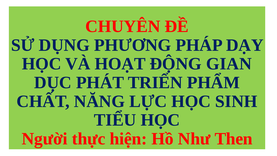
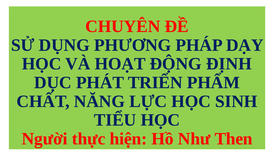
GIAN: GIAN -> ĐỊNH
